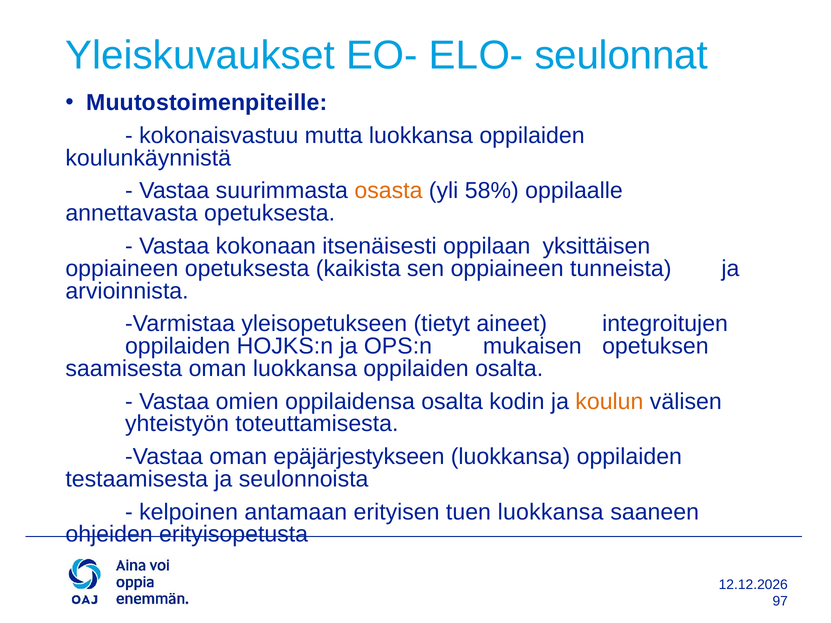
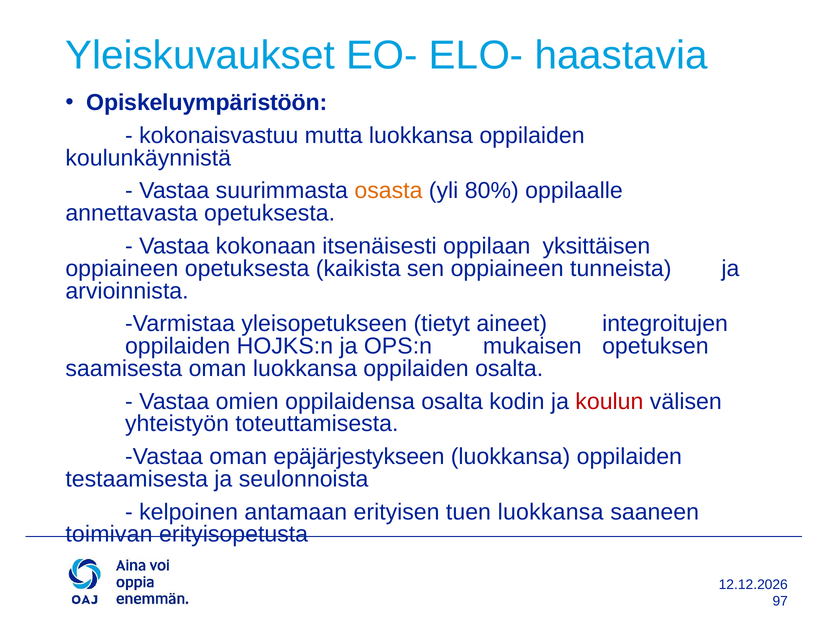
seulonnat: seulonnat -> haastavia
Muutostoimenpiteille: Muutostoimenpiteille -> Opiskeluympäristöön
58%: 58% -> 80%
koulun colour: orange -> red
ohjeiden: ohjeiden -> toimivan
